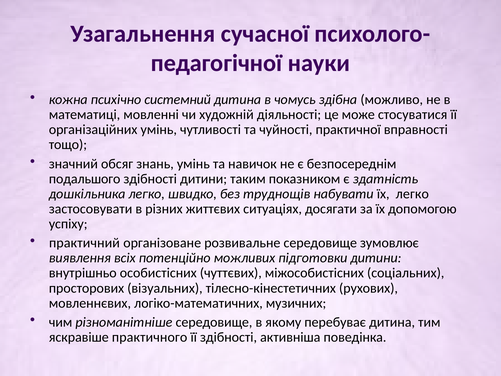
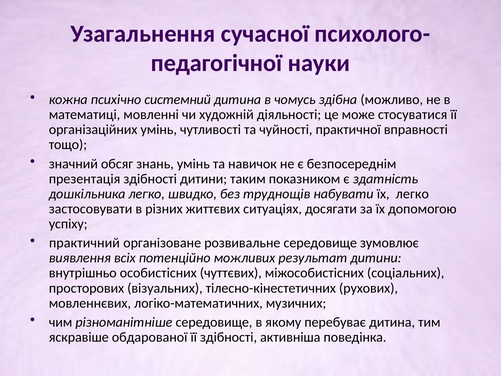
подальшого: подальшого -> презентація
підготовки: підготовки -> результат
практичного: практичного -> обдарованої
